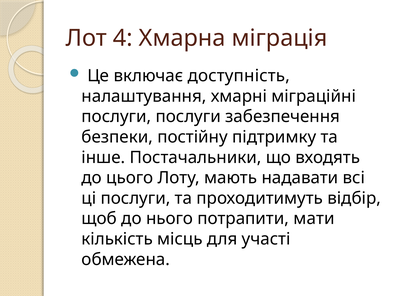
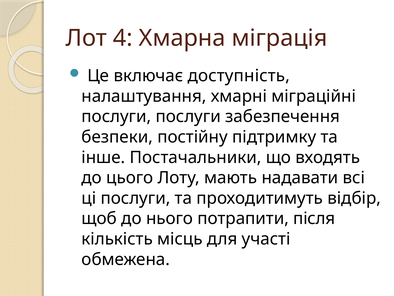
мати: мати -> після
